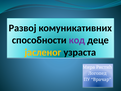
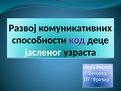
јасленог colour: yellow -> white
